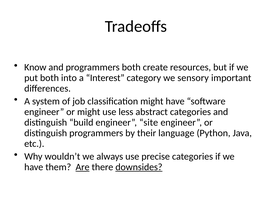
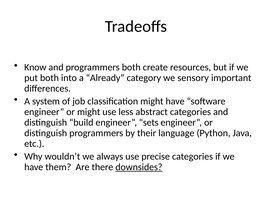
Interest: Interest -> Already
site: site -> sets
Are underline: present -> none
